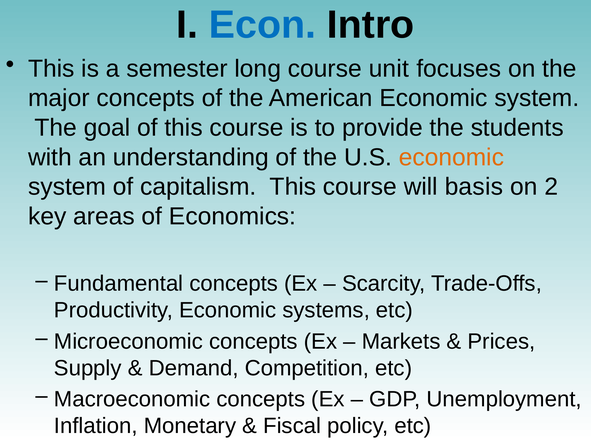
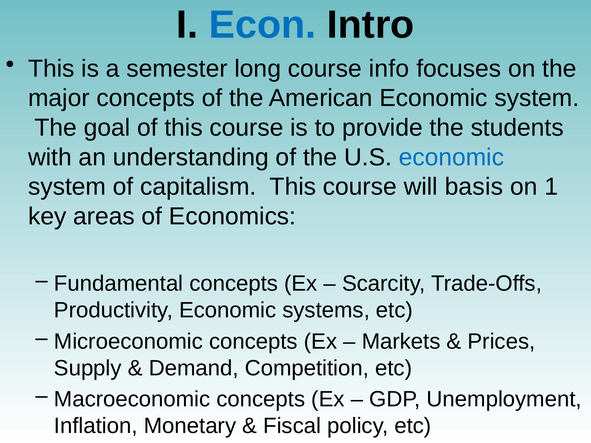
unit: unit -> info
economic at (451, 157) colour: orange -> blue
2: 2 -> 1
